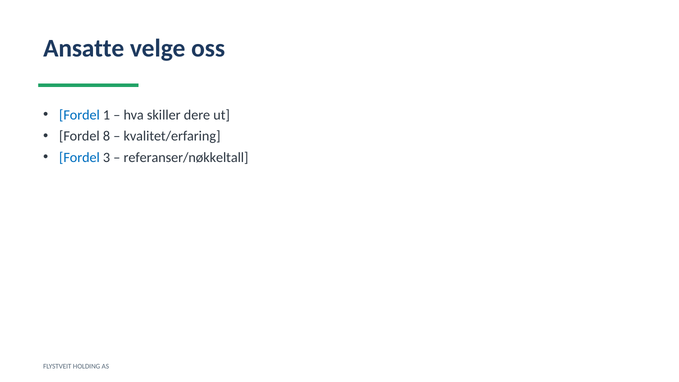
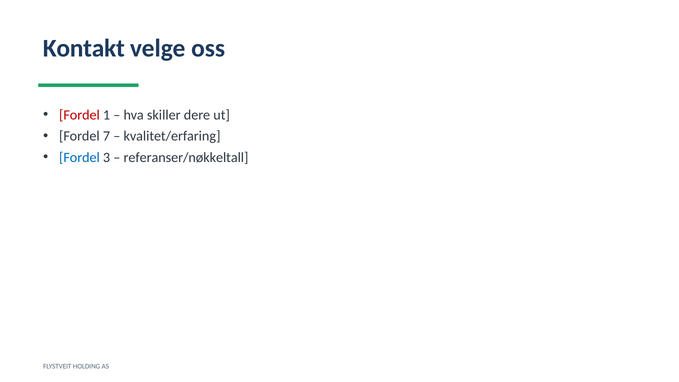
Ansatte: Ansatte -> Kontakt
Fordel at (79, 115) colour: blue -> red
8: 8 -> 7
